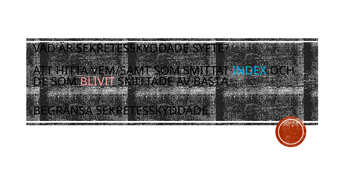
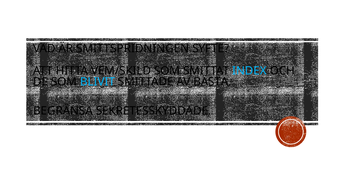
ÄR SEKRETESSKYDDADE: SEKRETESSKYDDADE -> SMITTSPRIDNINGEN
VEM/SAMT: VEM/SAMT -> VEM/SKILD
BLIVIT colour: pink -> light blue
